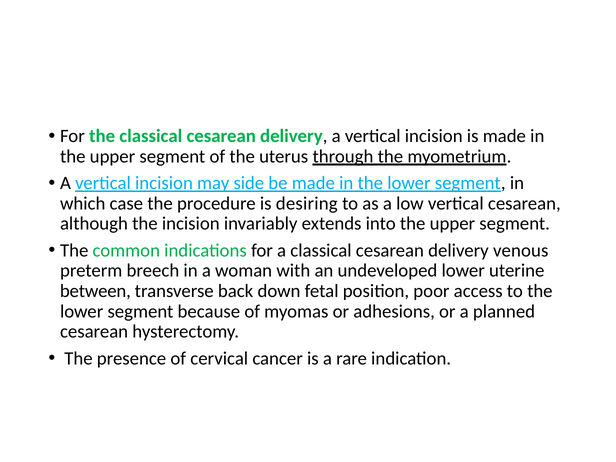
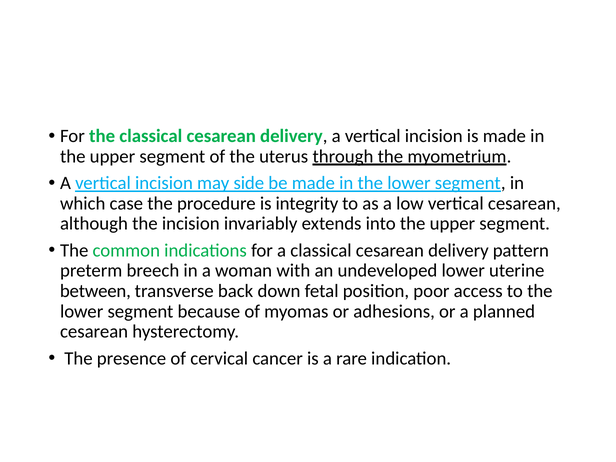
desiring: desiring -> integrity
venous: venous -> pattern
